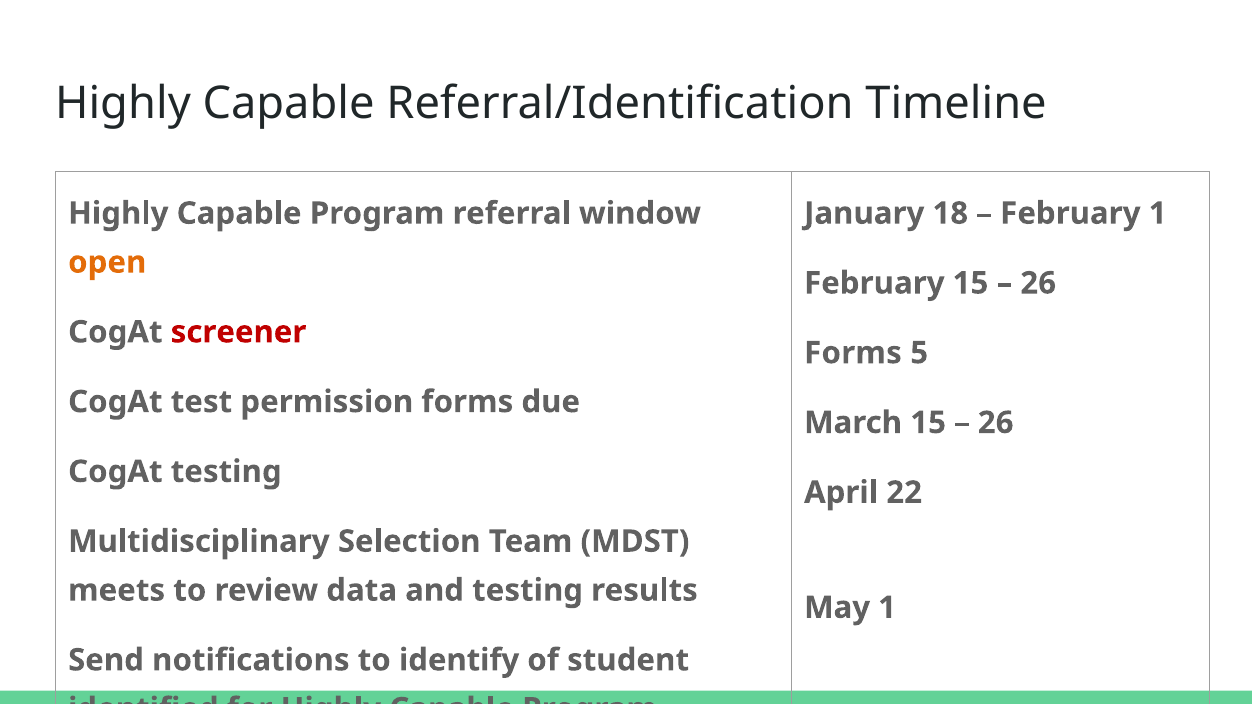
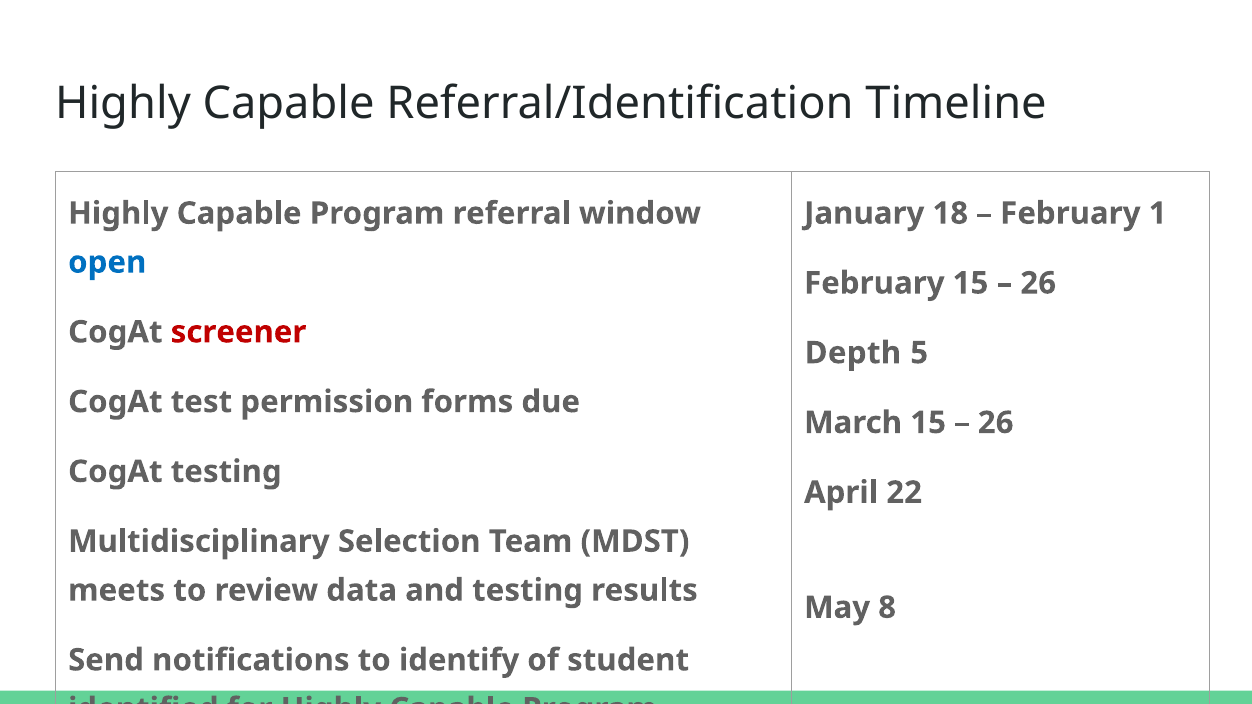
open colour: orange -> blue
Forms at (853, 353): Forms -> Depth
May 1: 1 -> 8
